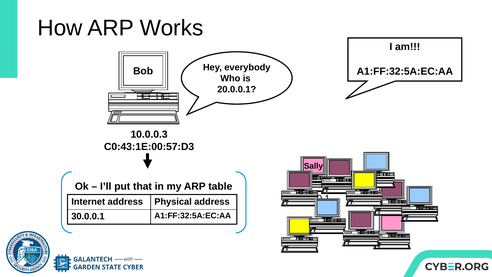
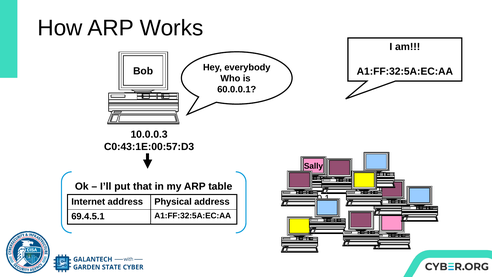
20.0.0.1: 20.0.0.1 -> 60.0.0.1
30.0.0.1: 30.0.0.1 -> 69.4.5.1
